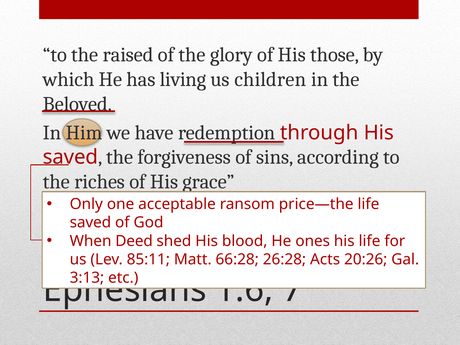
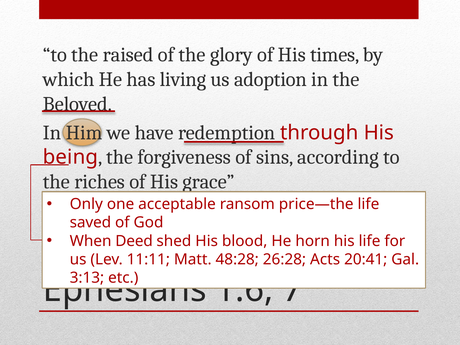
those: those -> times
children: children -> adoption
saved at (71, 157): saved -> being
ones: ones -> horn
85:11: 85:11 -> 11:11
66:28: 66:28 -> 48:28
20:26: 20:26 -> 20:41
